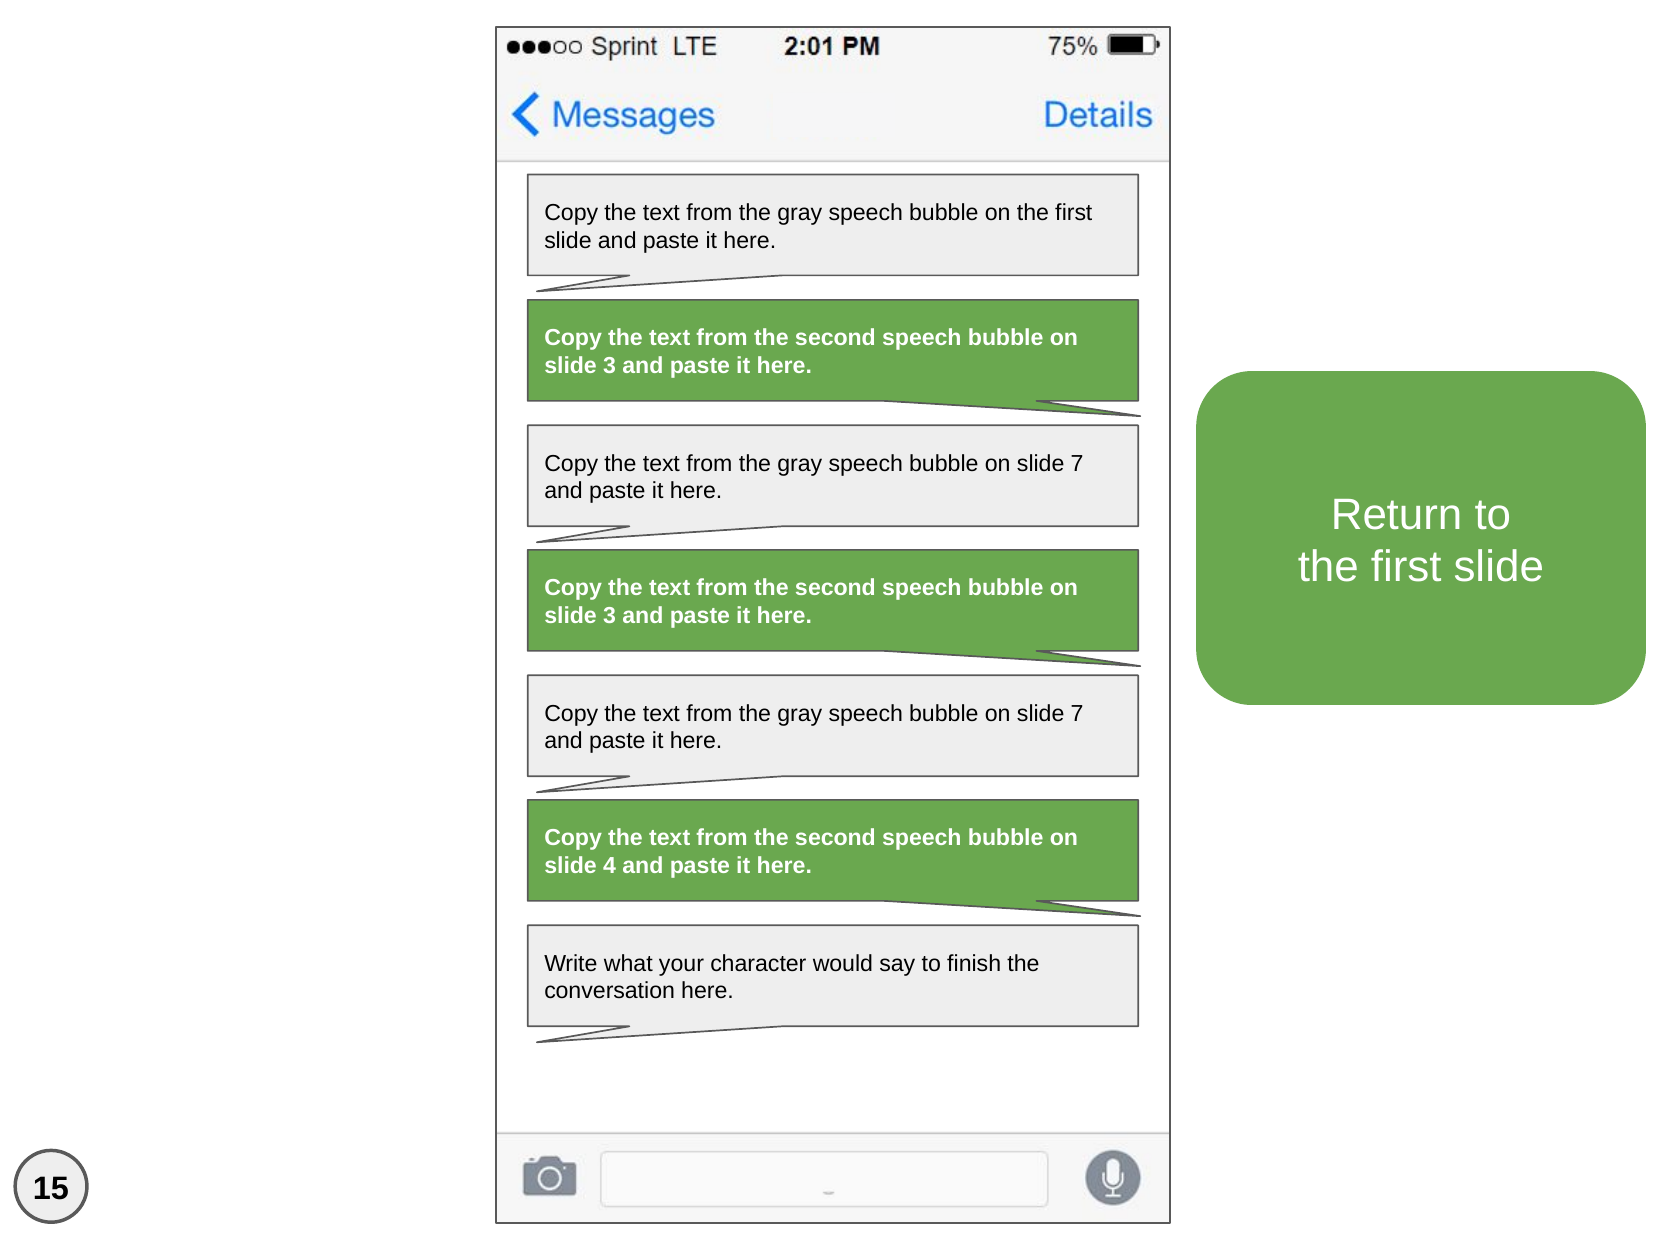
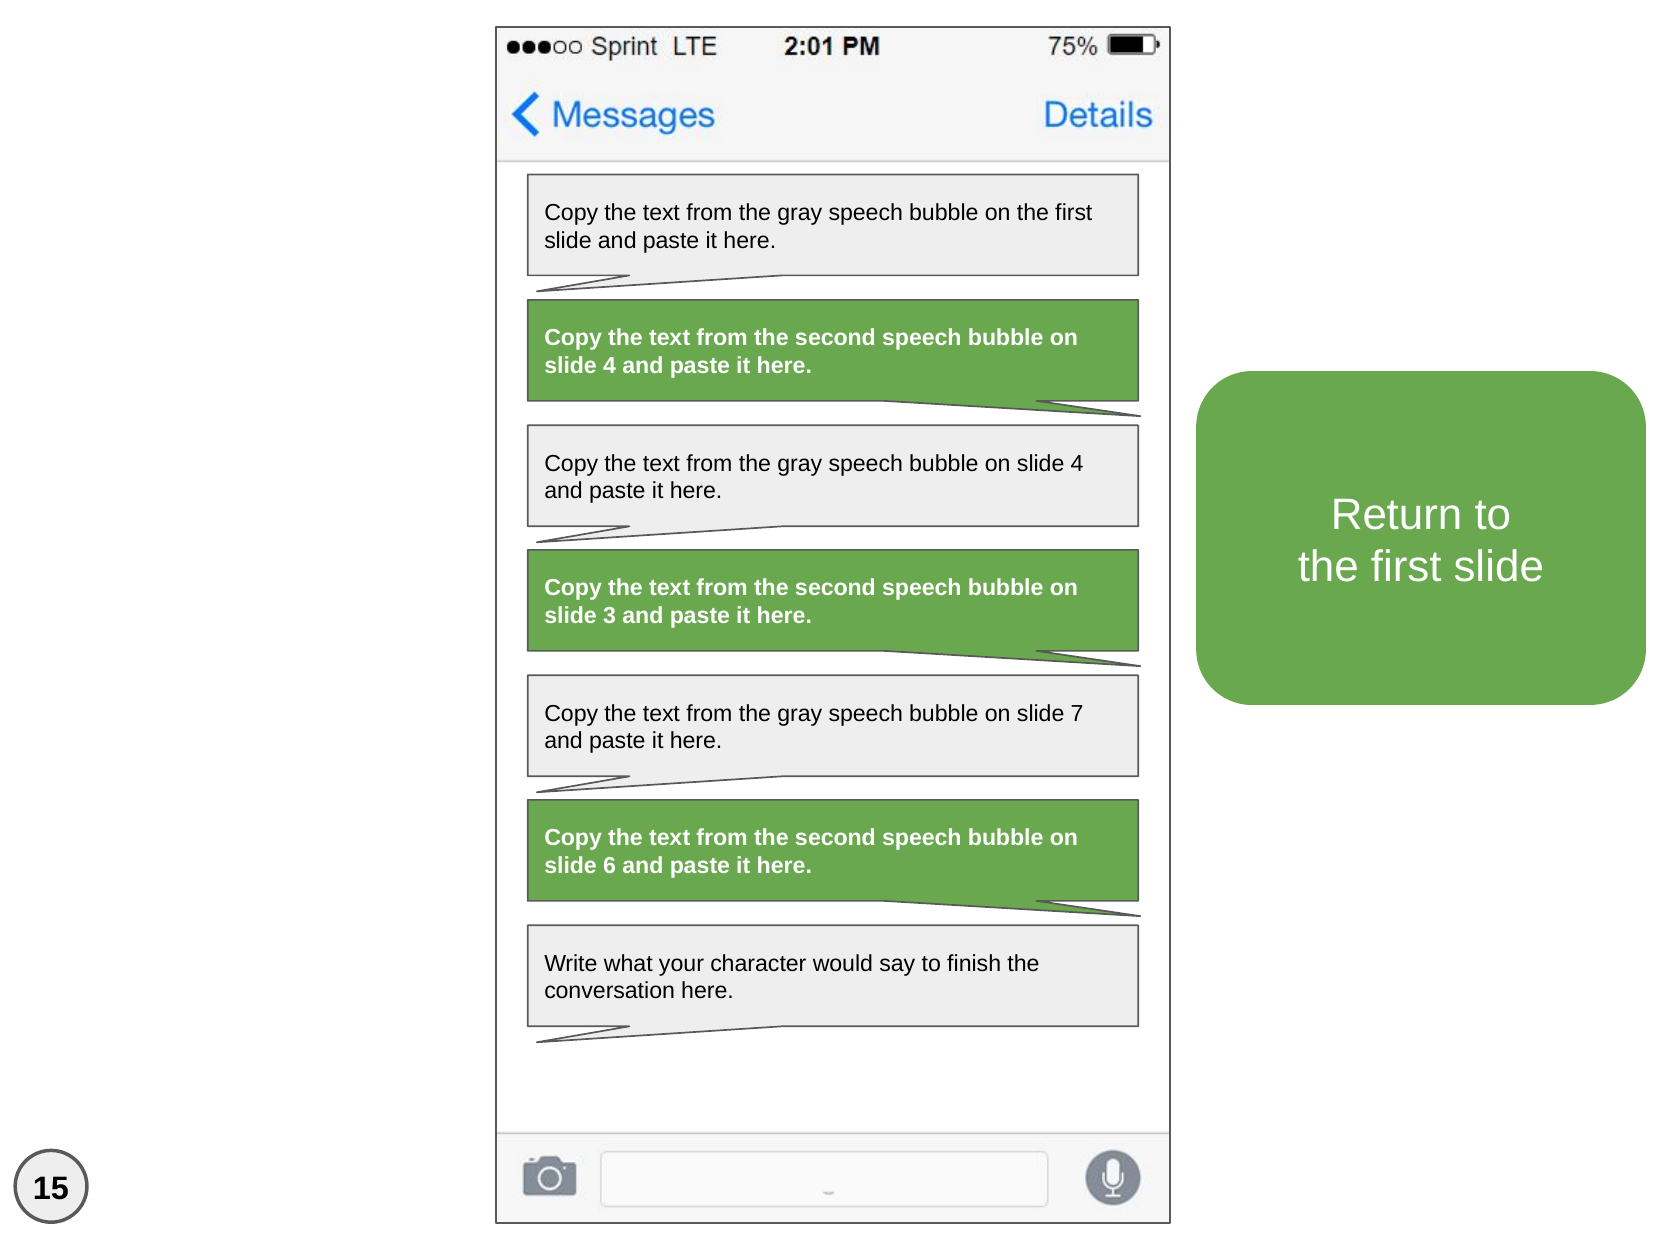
3 at (610, 366): 3 -> 4
7 at (1077, 463): 7 -> 4
4: 4 -> 6
